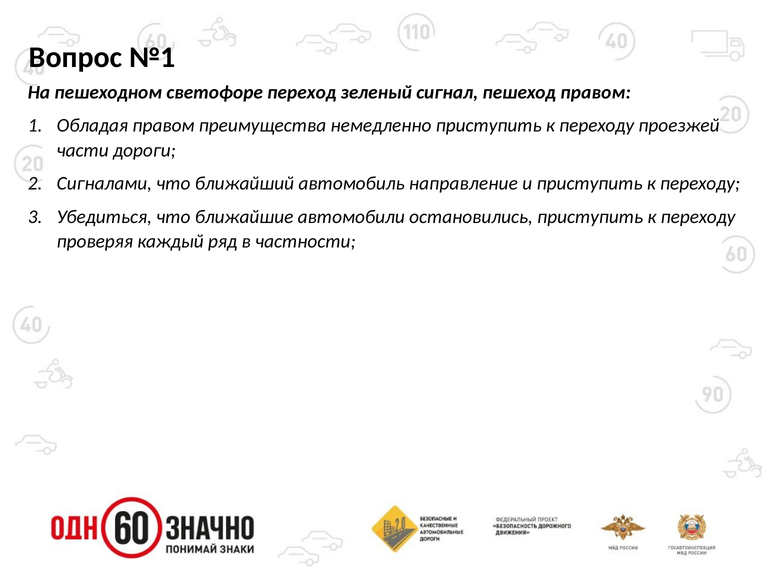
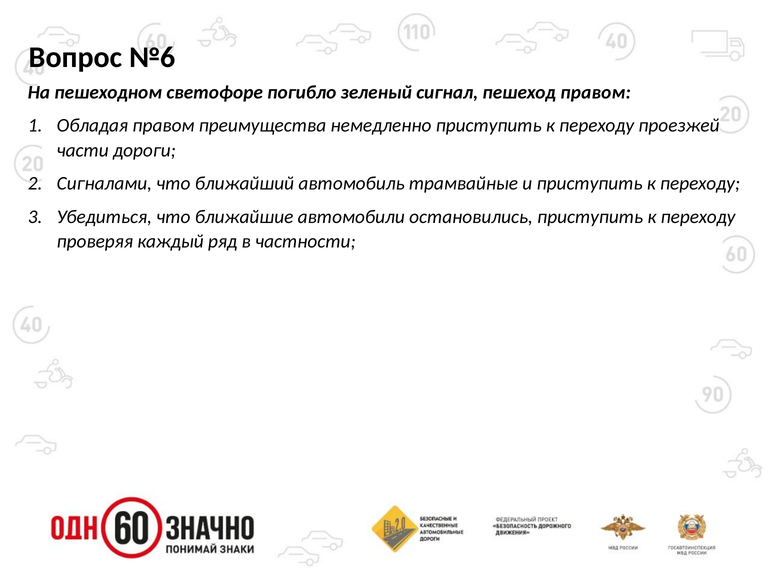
№1: №1 -> №6
переход: переход -> погибло
направление: направление -> трамвайные
